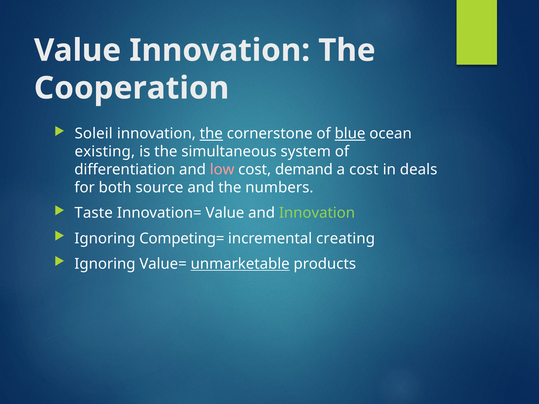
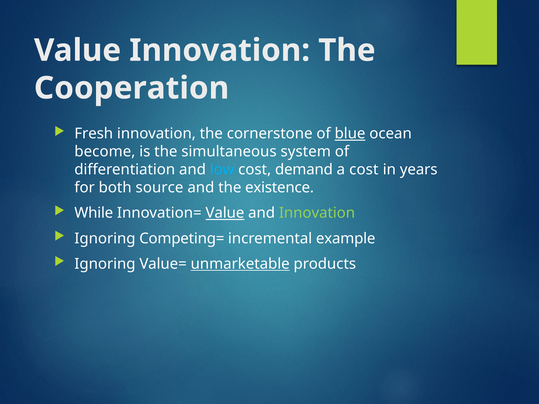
Soleil: Soleil -> Fresh
the at (211, 134) underline: present -> none
existing: existing -> become
low colour: pink -> light blue
deals: deals -> years
numbers: numbers -> existence
Taste: Taste -> While
Value at (225, 213) underline: none -> present
creating: creating -> example
